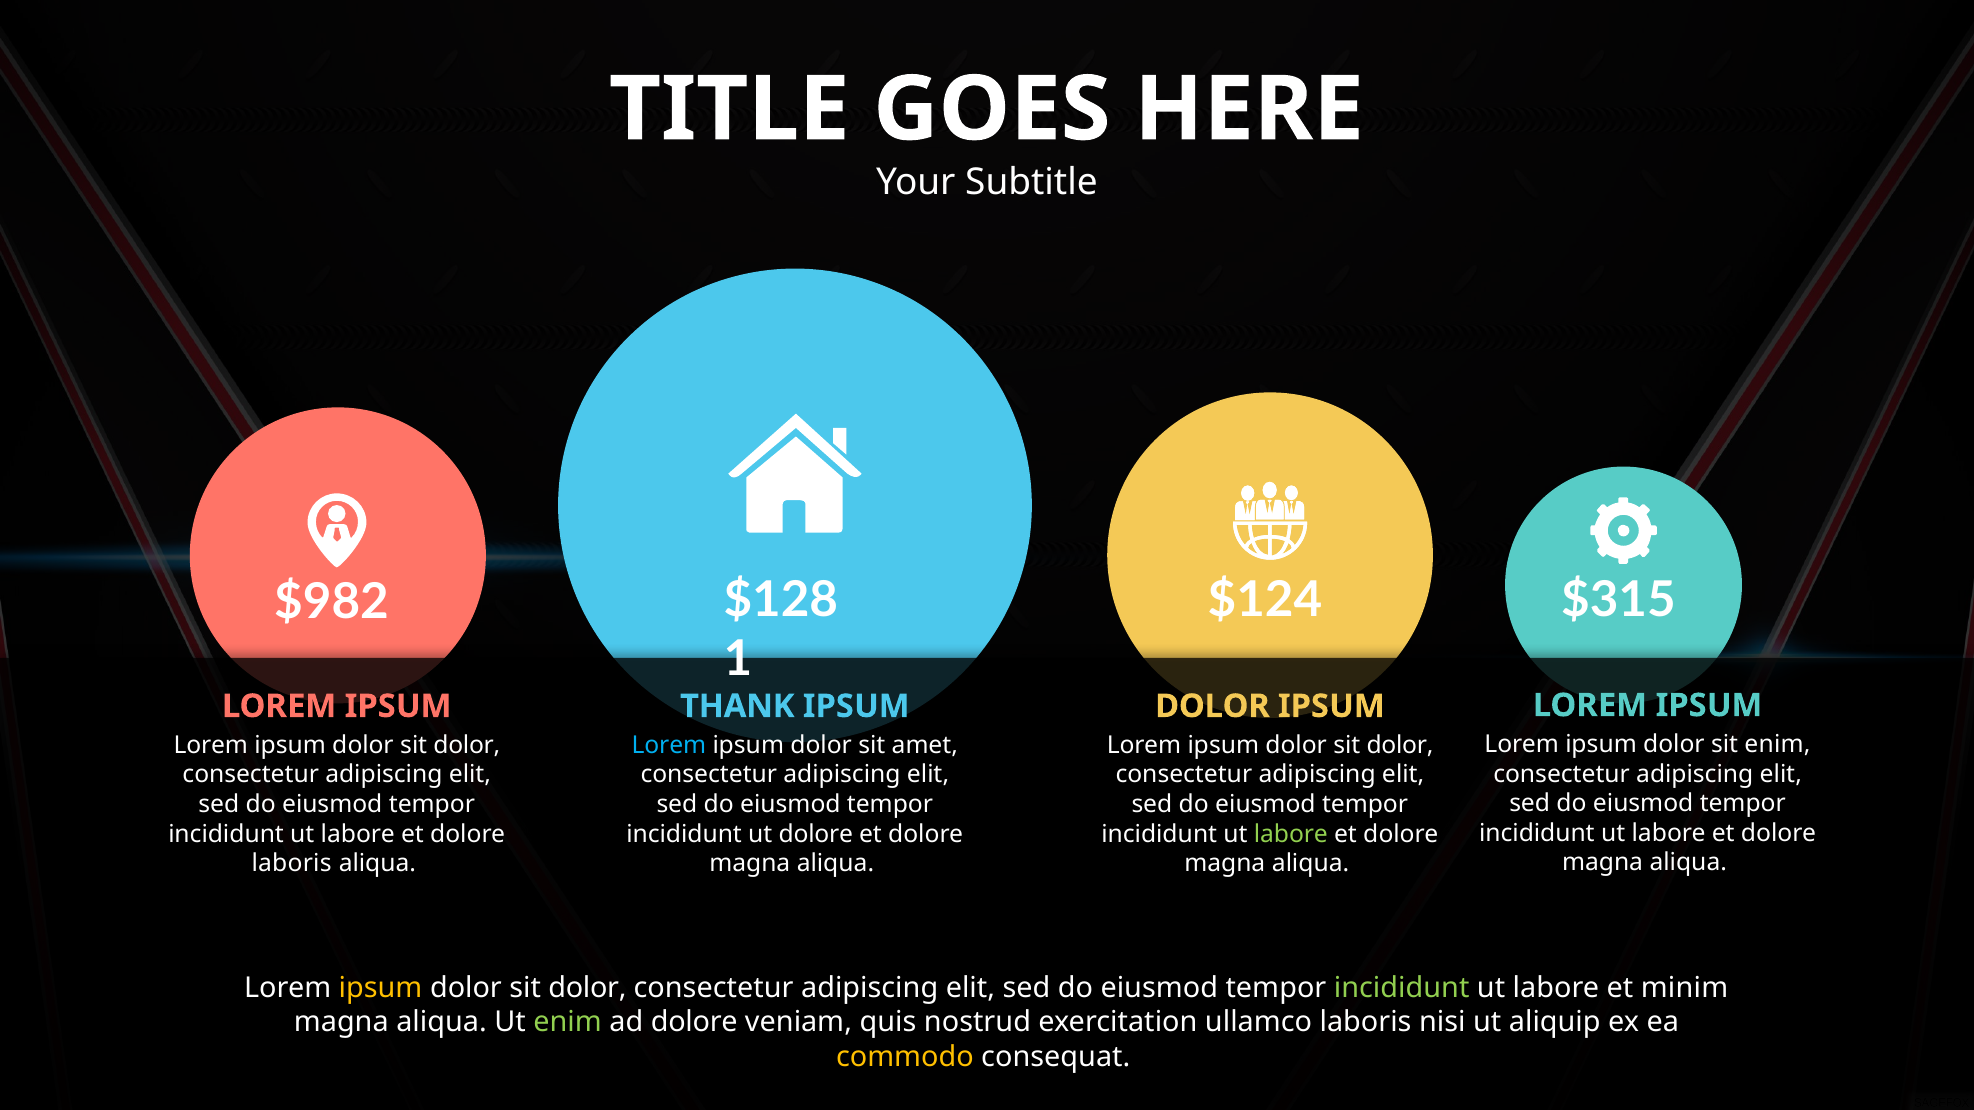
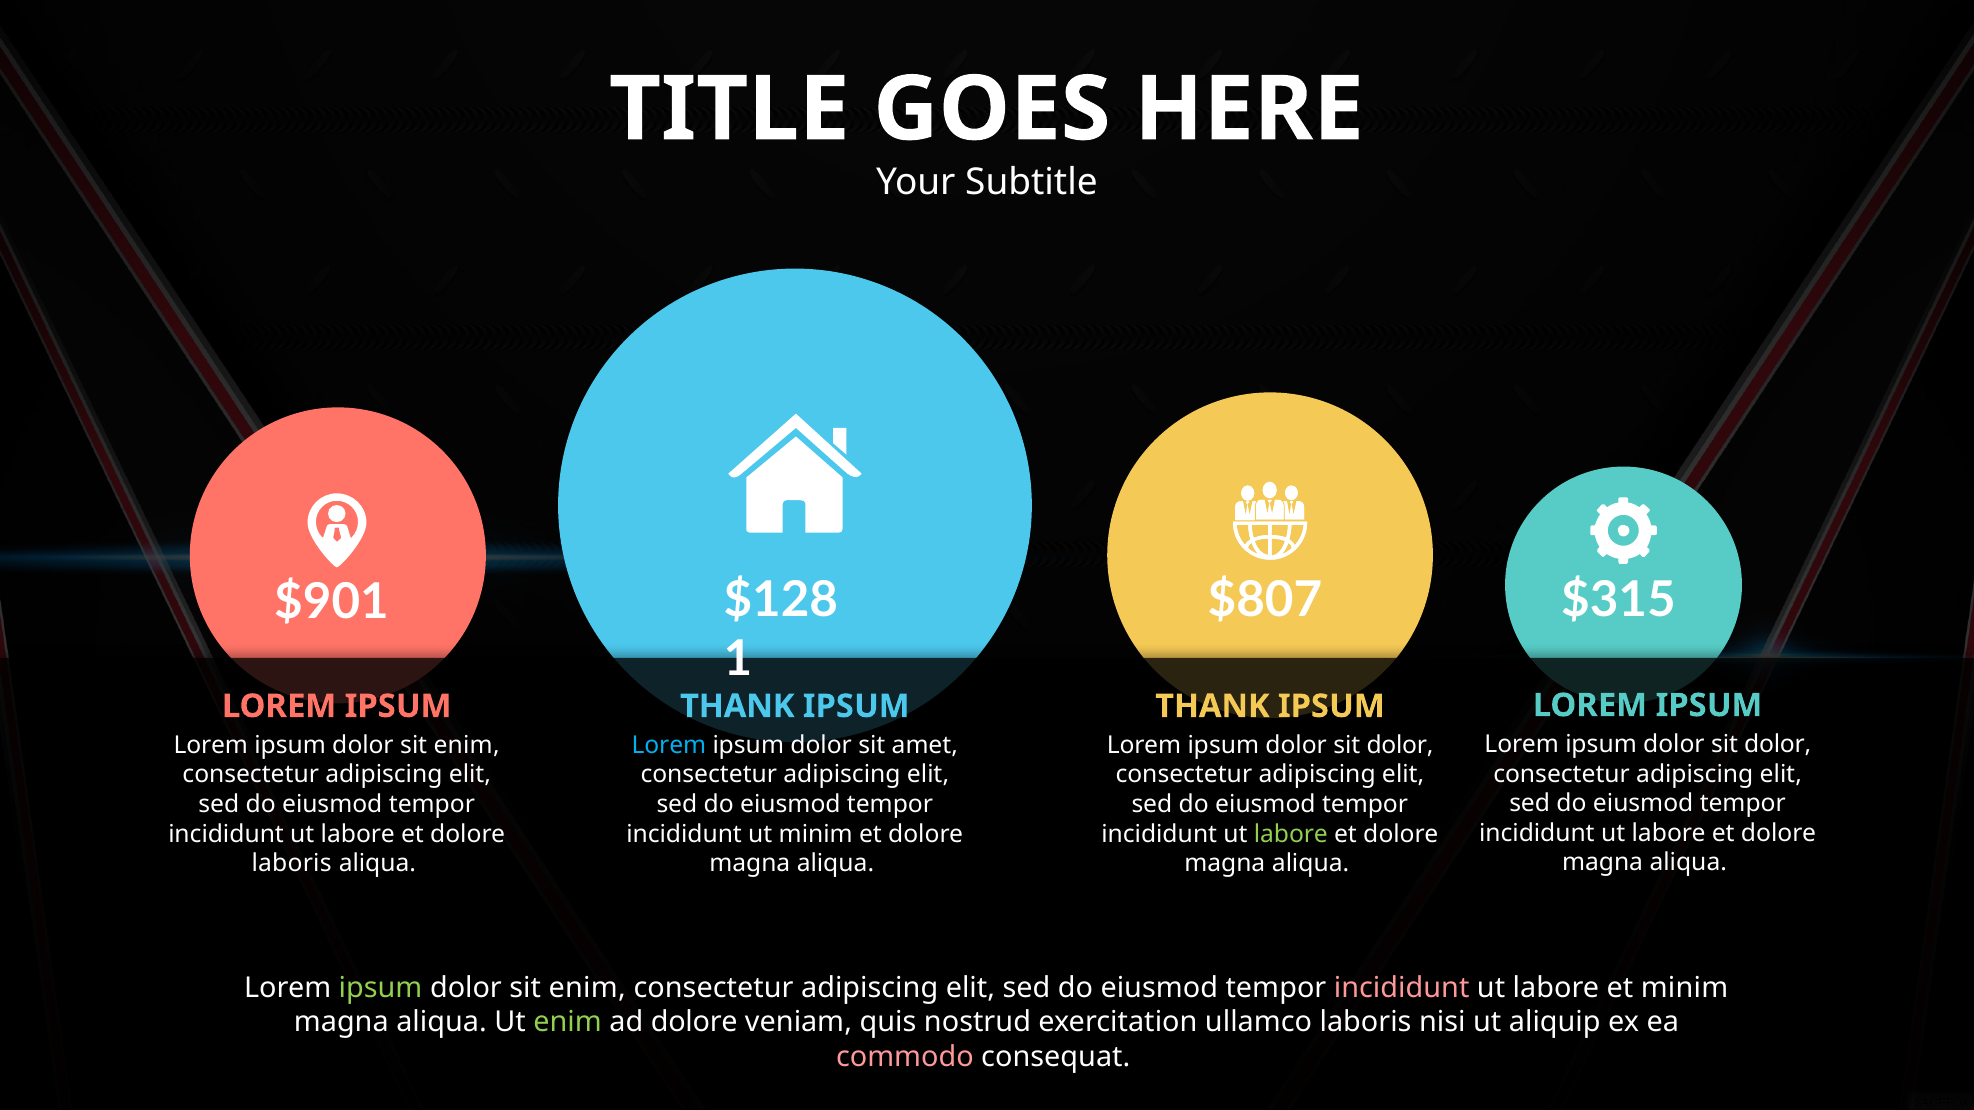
$124: $124 -> $807
$982: $982 -> $901
DOLOR at (1212, 706): DOLOR -> THANK
enim at (1777, 745): enim -> dolor
dolor at (467, 745): dolor -> enim
ut dolore: dolore -> minim
ipsum at (380, 988) colour: yellow -> light green
dolor at (587, 988): dolor -> enim
incididunt at (1402, 988) colour: light green -> pink
commodo colour: yellow -> pink
